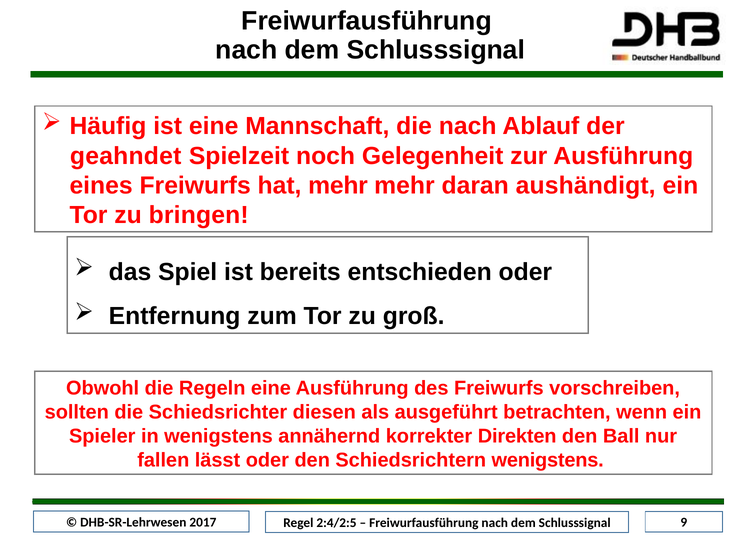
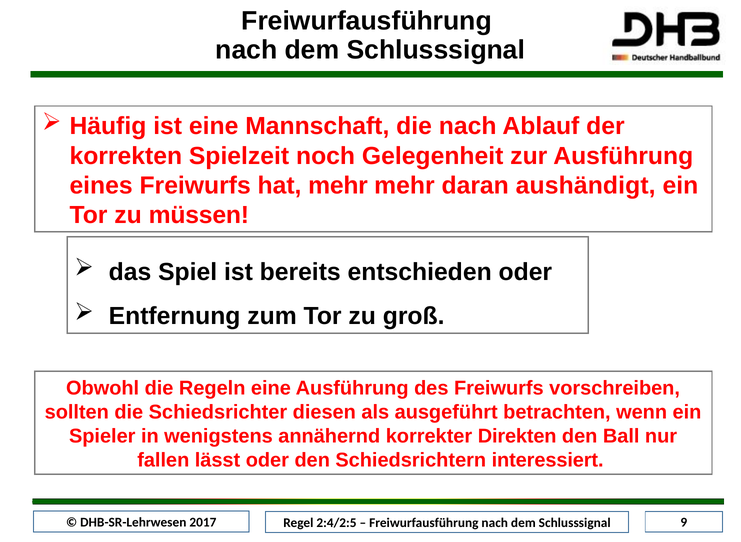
geahndet: geahndet -> korrekten
bringen: bringen -> müssen
Schiedsrichtern wenigstens: wenigstens -> interessiert
